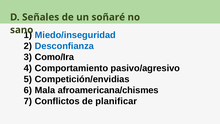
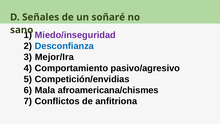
Miedo/inseguridad colour: blue -> purple
Como/Ira: Como/Ira -> Mejor/Ira
planificar: planificar -> anfitriona
